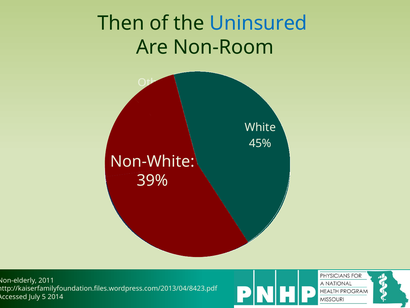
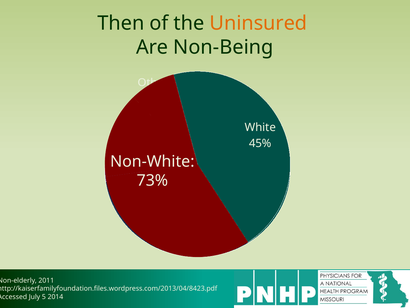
Uninsured colour: blue -> orange
Non-Room: Non-Room -> Non-Being
39%: 39% -> 73%
